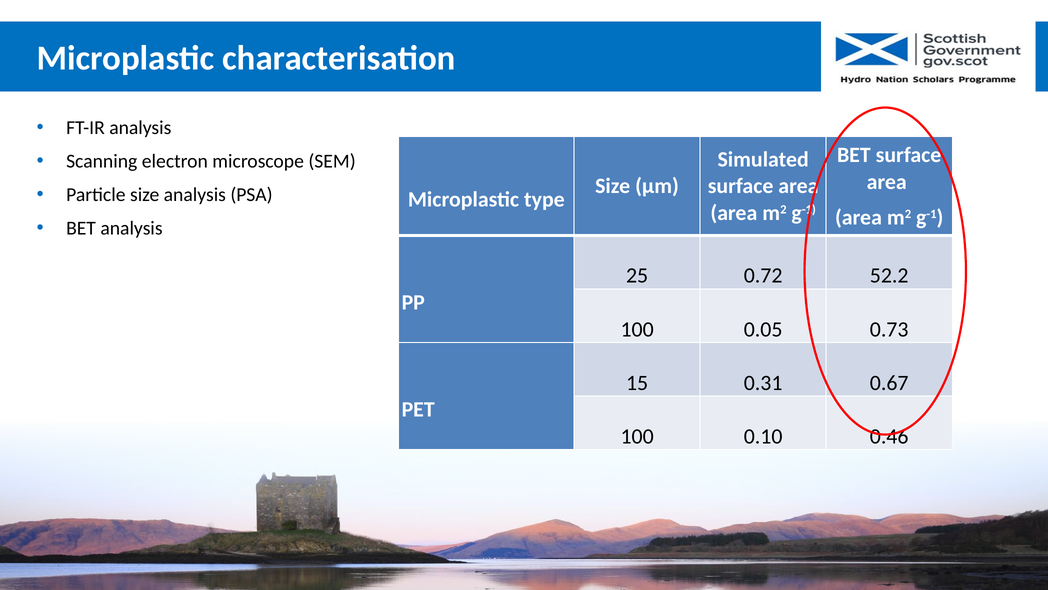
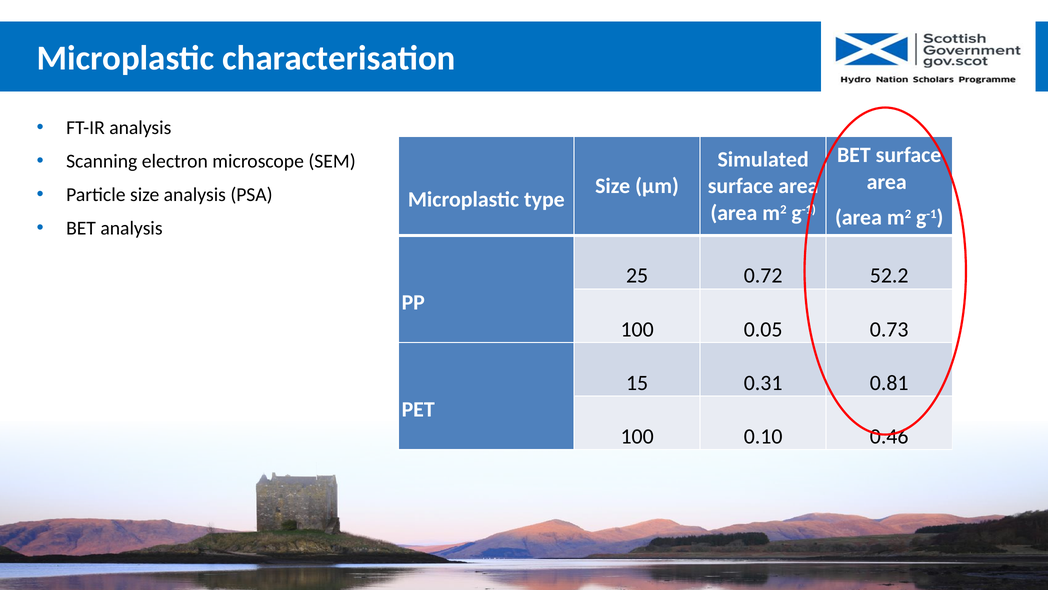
0.67: 0.67 -> 0.81
